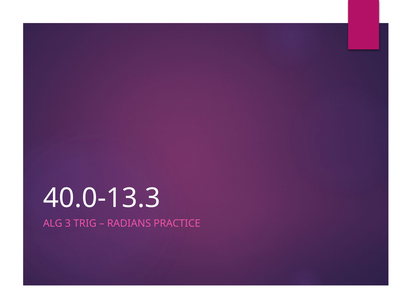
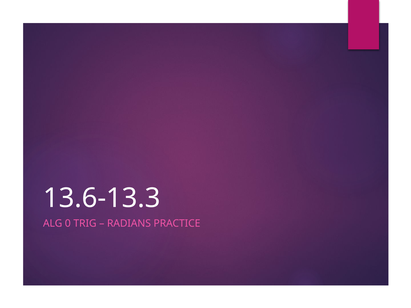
40.0-13.3: 40.0-13.3 -> 13.6-13.3
3: 3 -> 0
